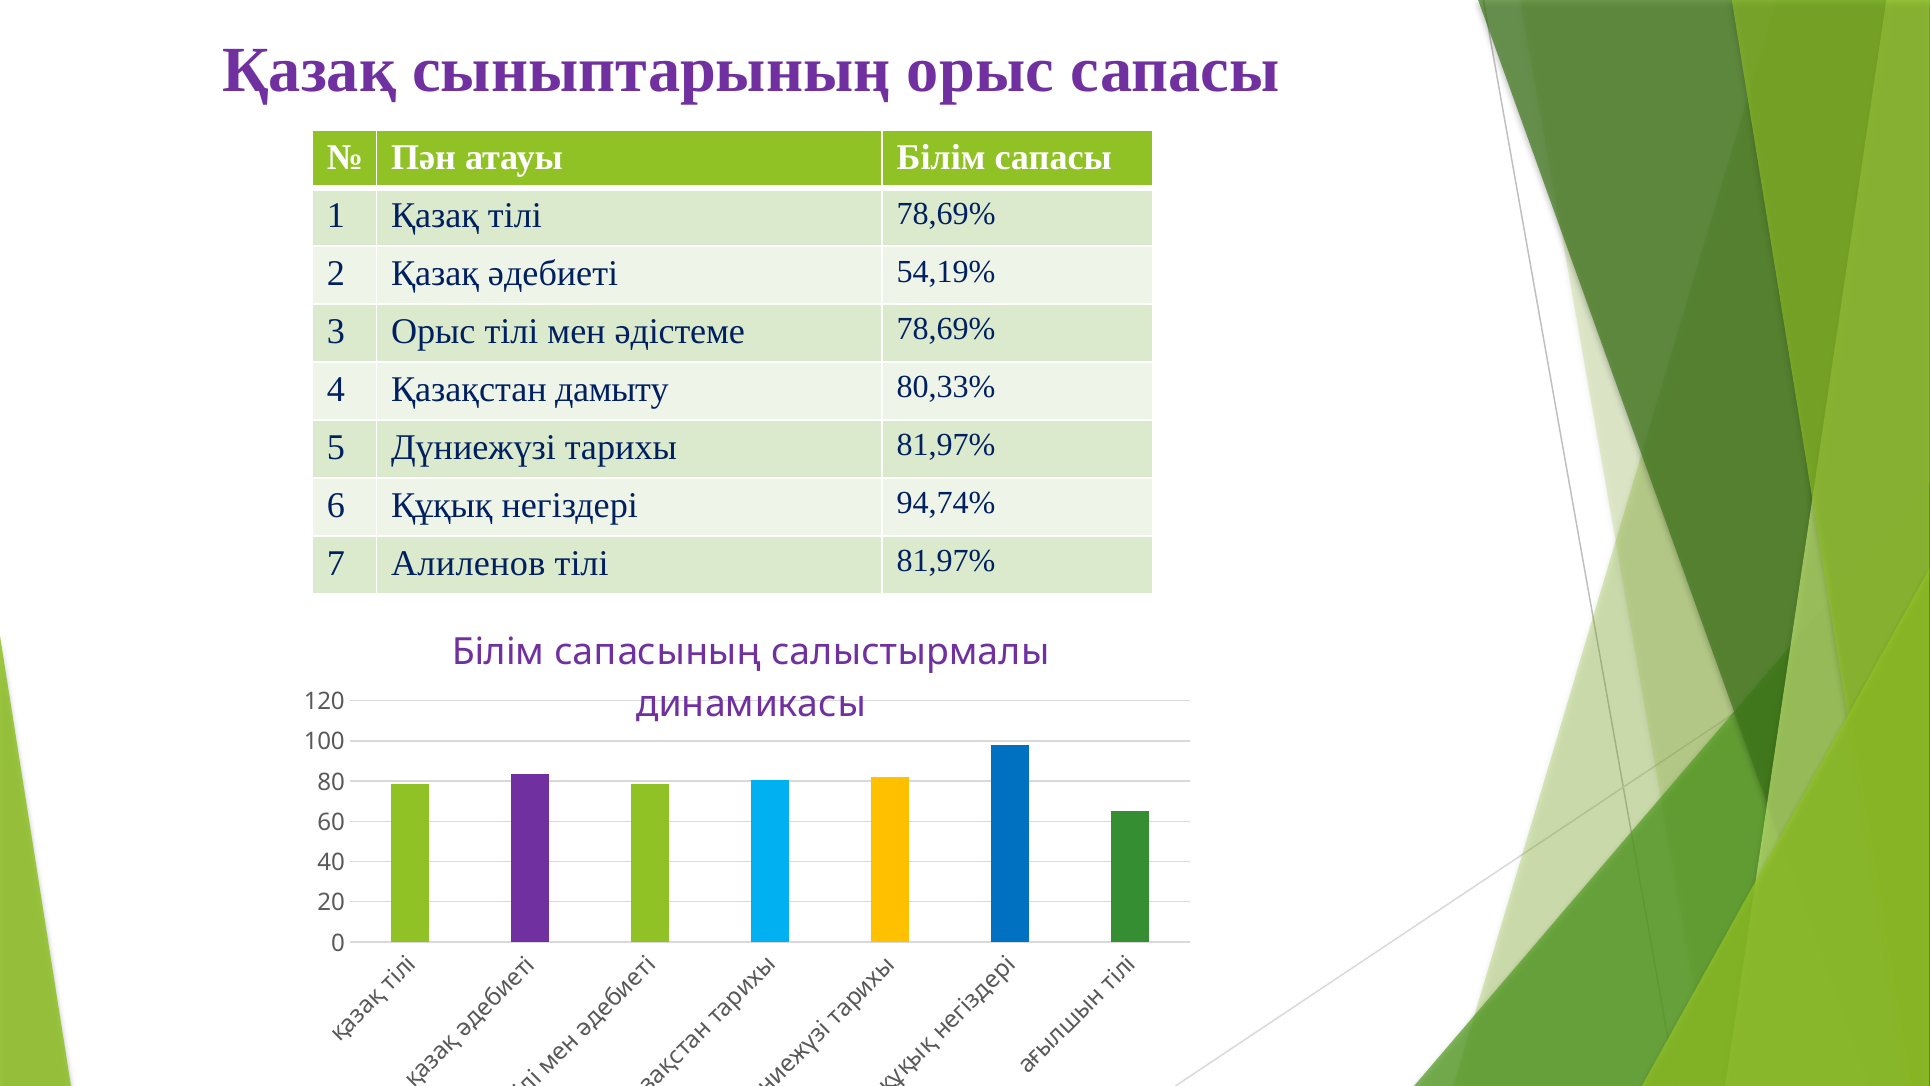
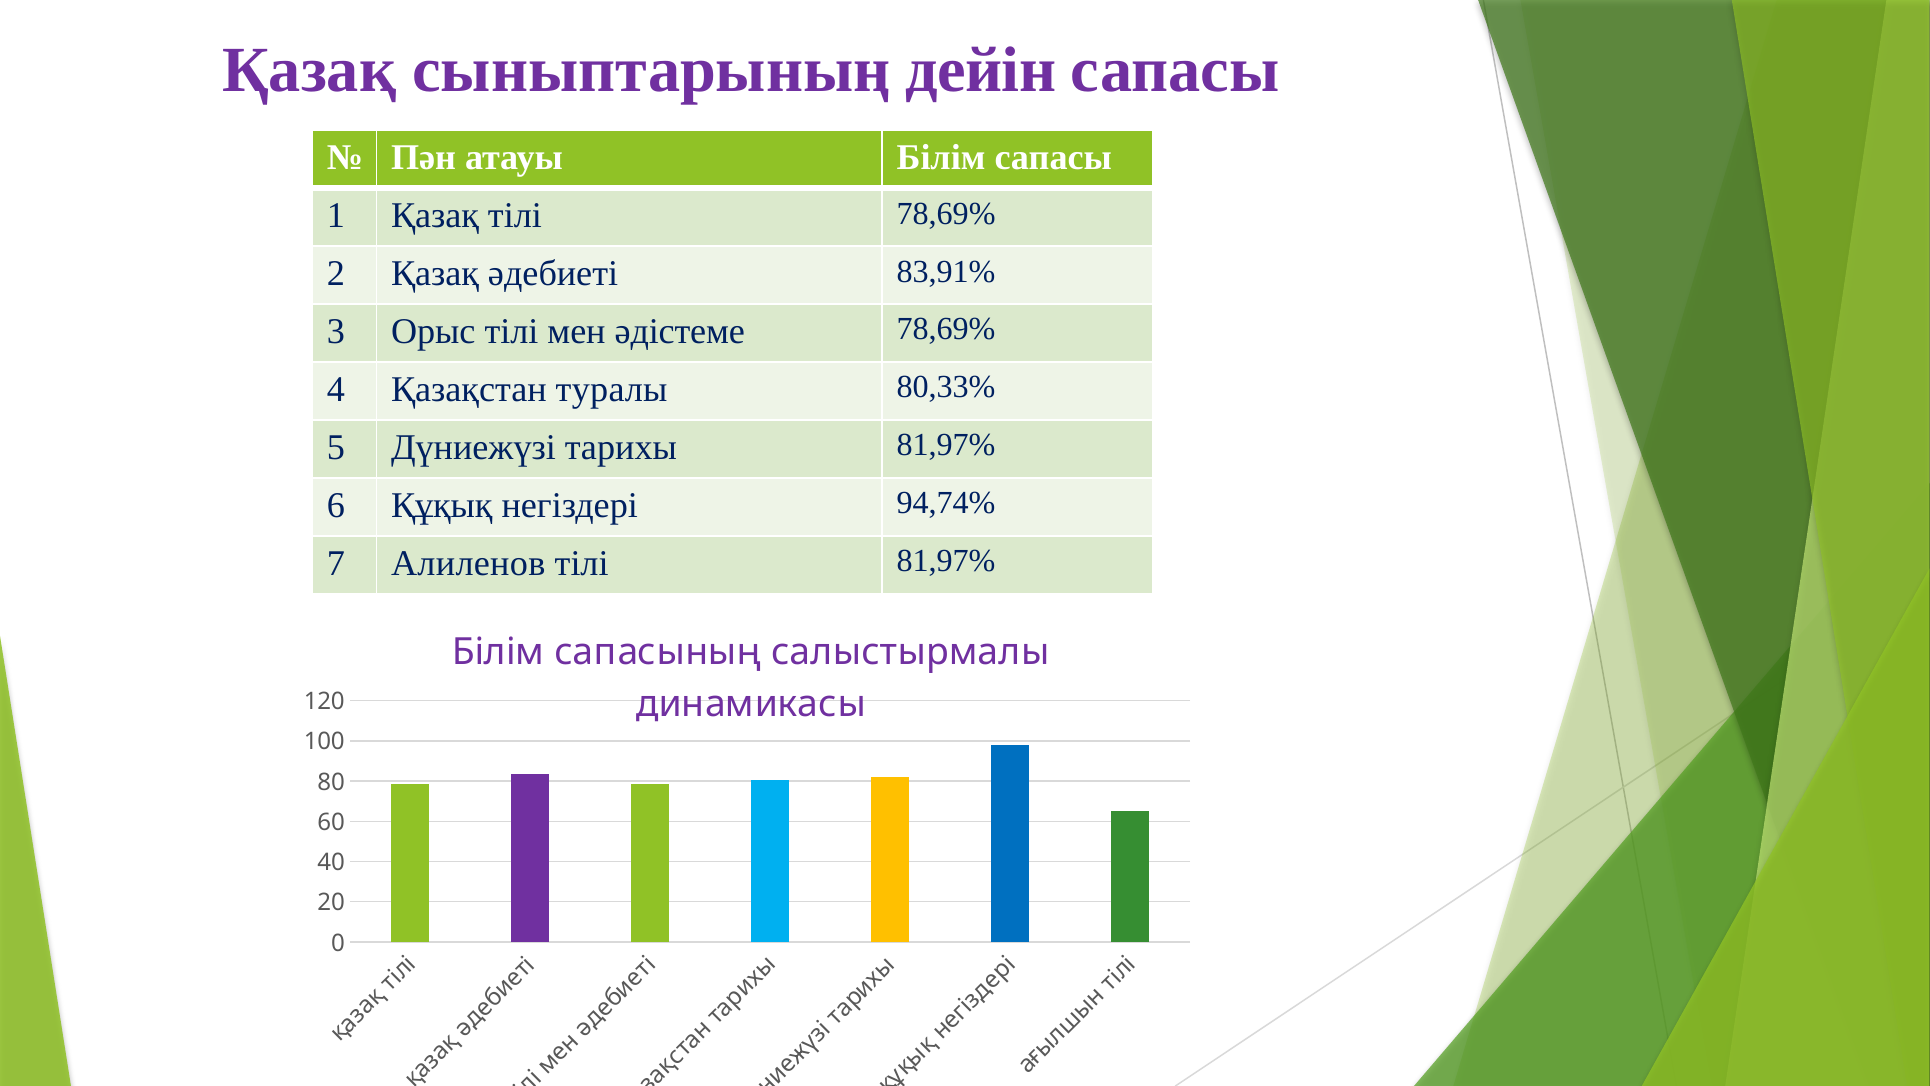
сыныптарының орыс: орыс -> дейін
54,19%: 54,19% -> 83,91%
дамыту: дамыту -> туралы
